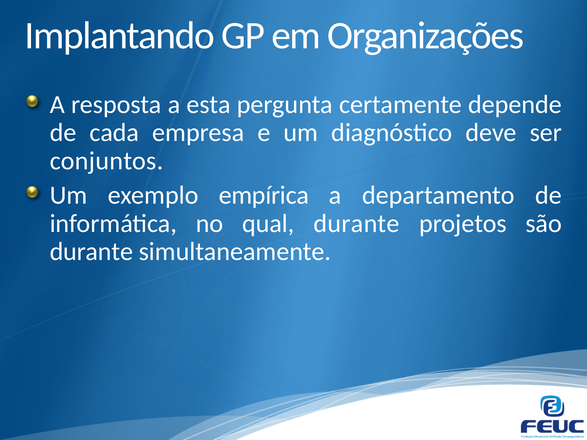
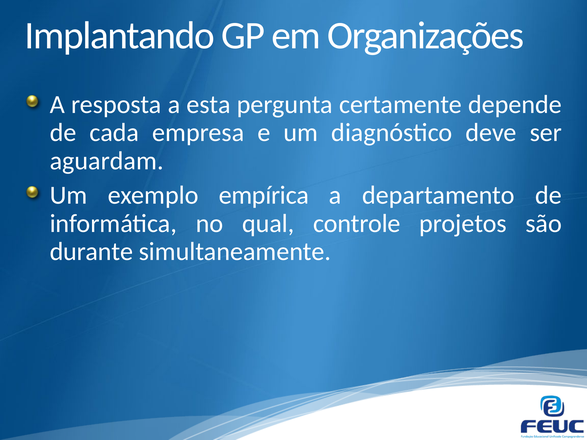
conjuntos: conjuntos -> aguardam
qual durante: durante -> controle
